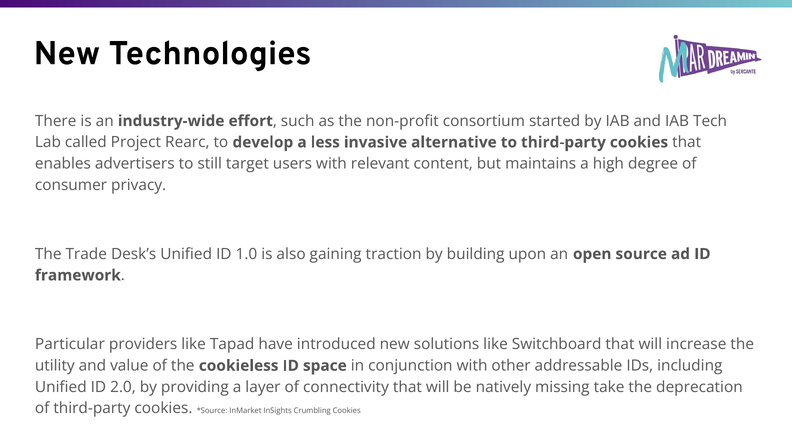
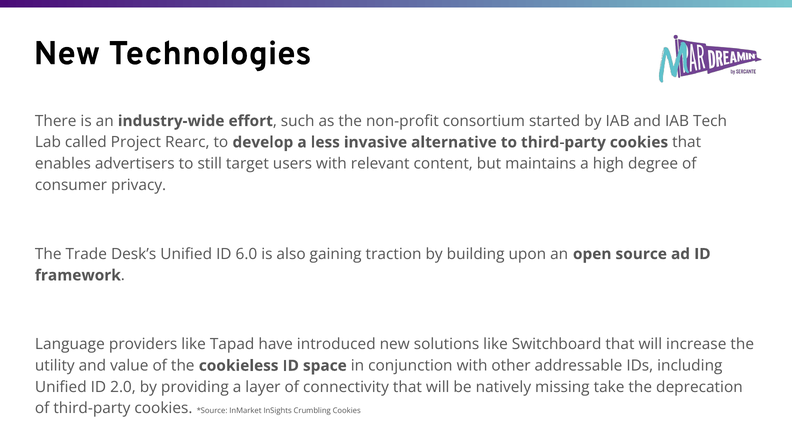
1.0: 1.0 -> 6.0
Particular: Particular -> Language
